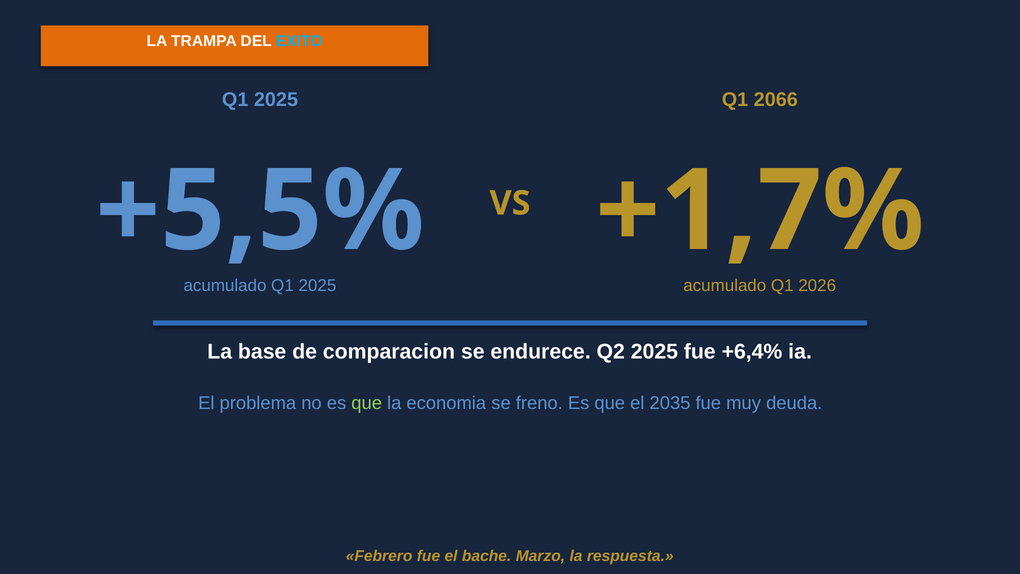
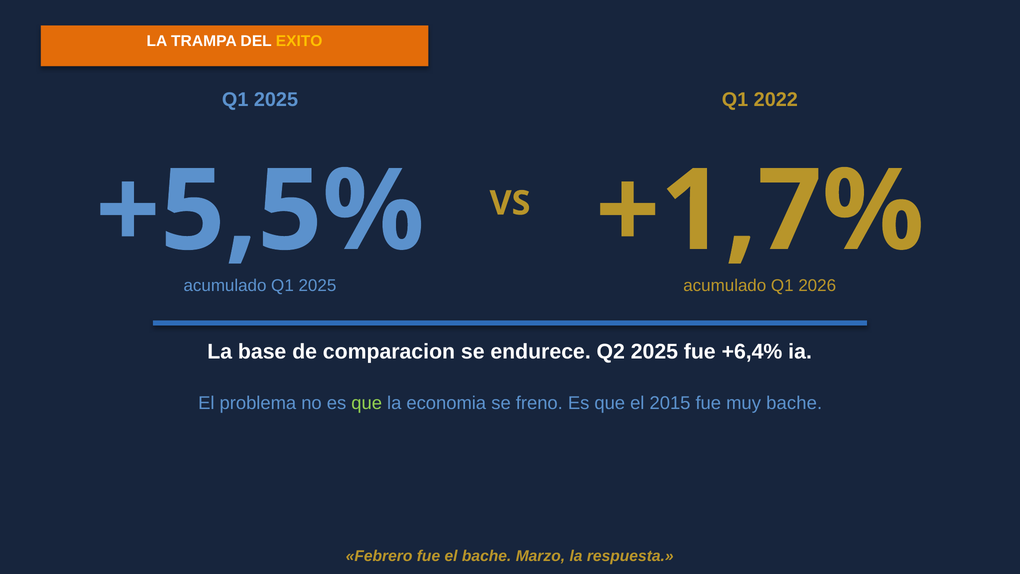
EXITO colour: light blue -> yellow
2066: 2066 -> 2022
2035: 2035 -> 2015
muy deuda: deuda -> bache
